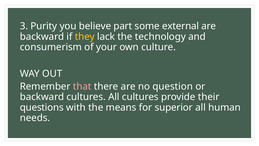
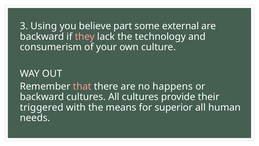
Purity: Purity -> Using
they colour: yellow -> pink
question: question -> happens
questions: questions -> triggered
